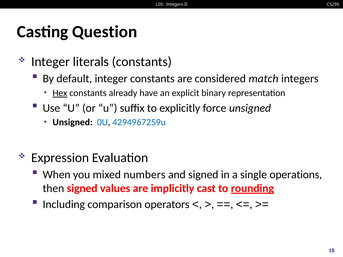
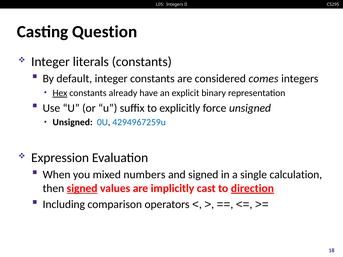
match: match -> comes
operations: operations -> calculation
signed at (82, 189) underline: none -> present
rounding: rounding -> direction
